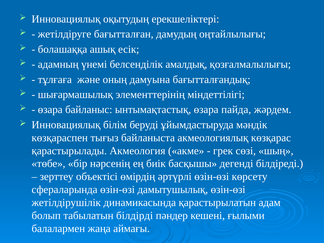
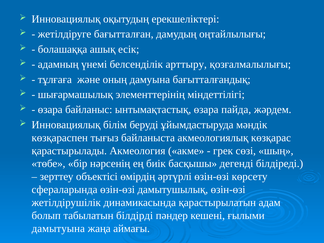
амалдық: амалдық -> арттыру
балалармен: балалармен -> дамытуына
